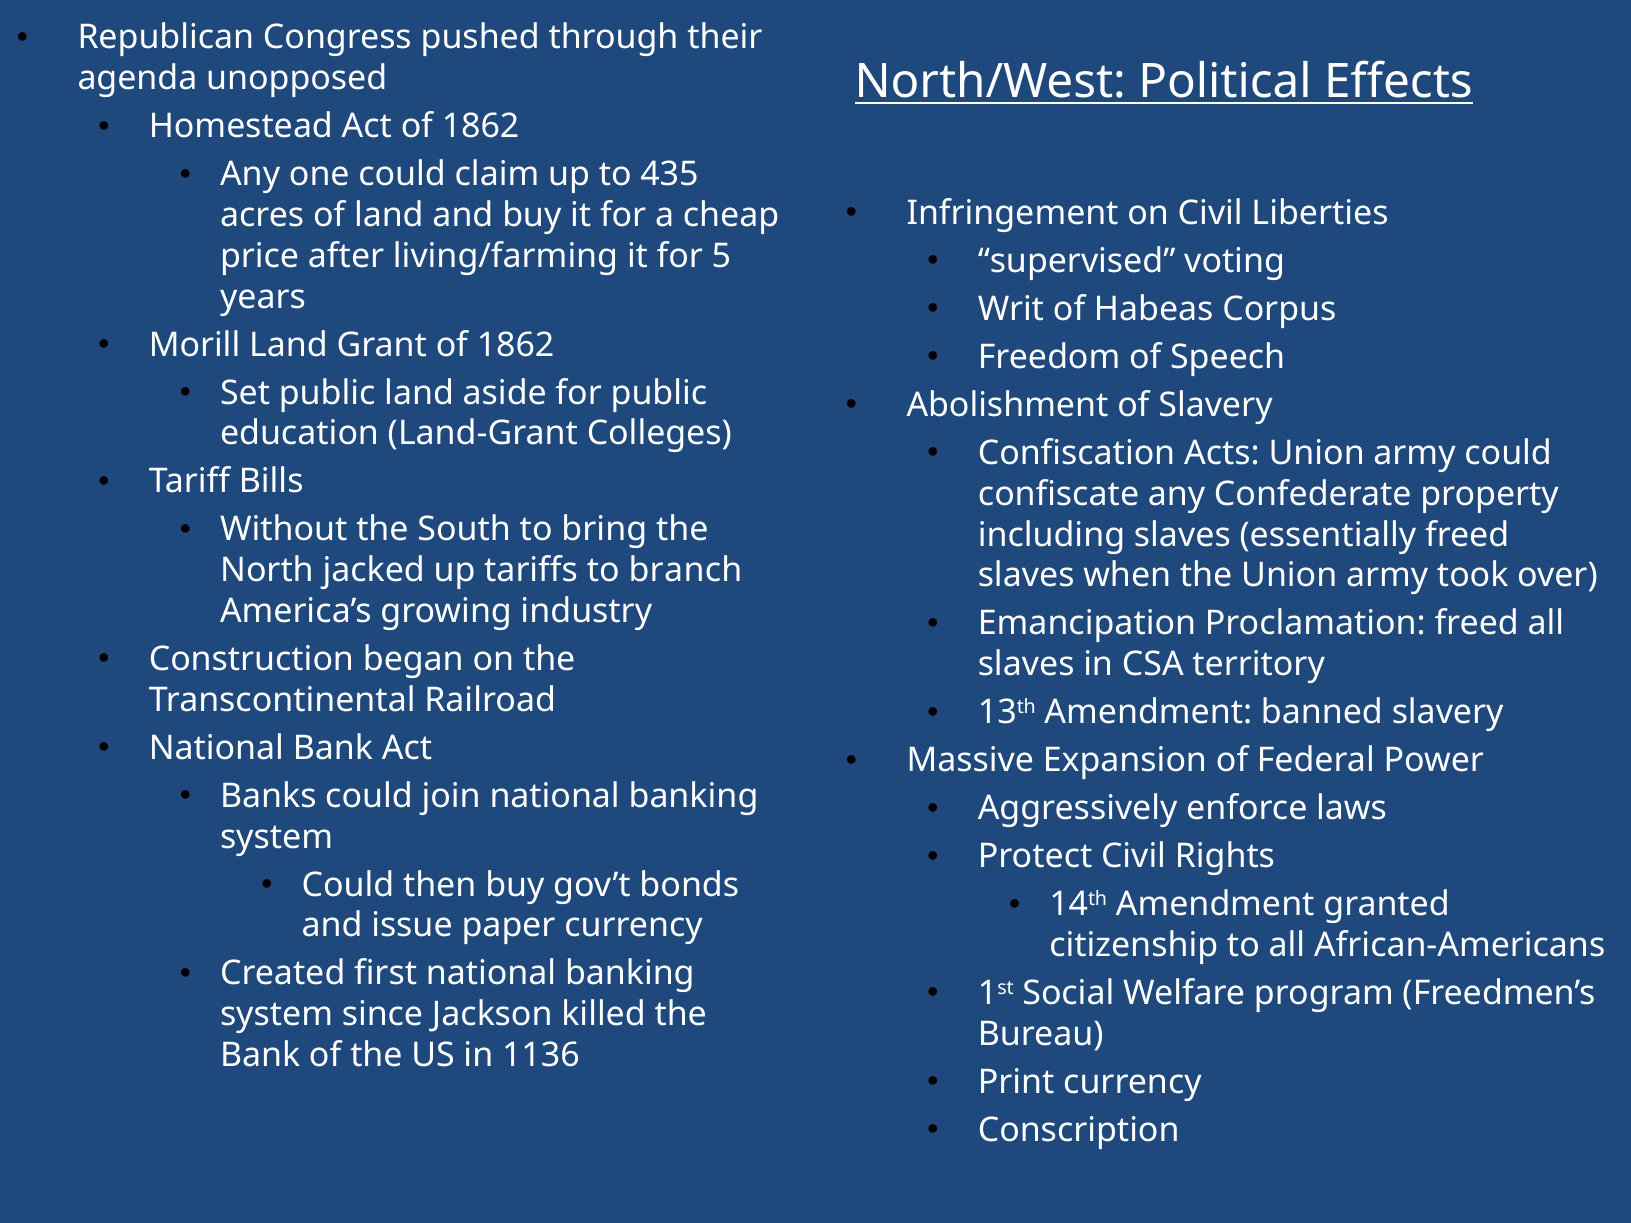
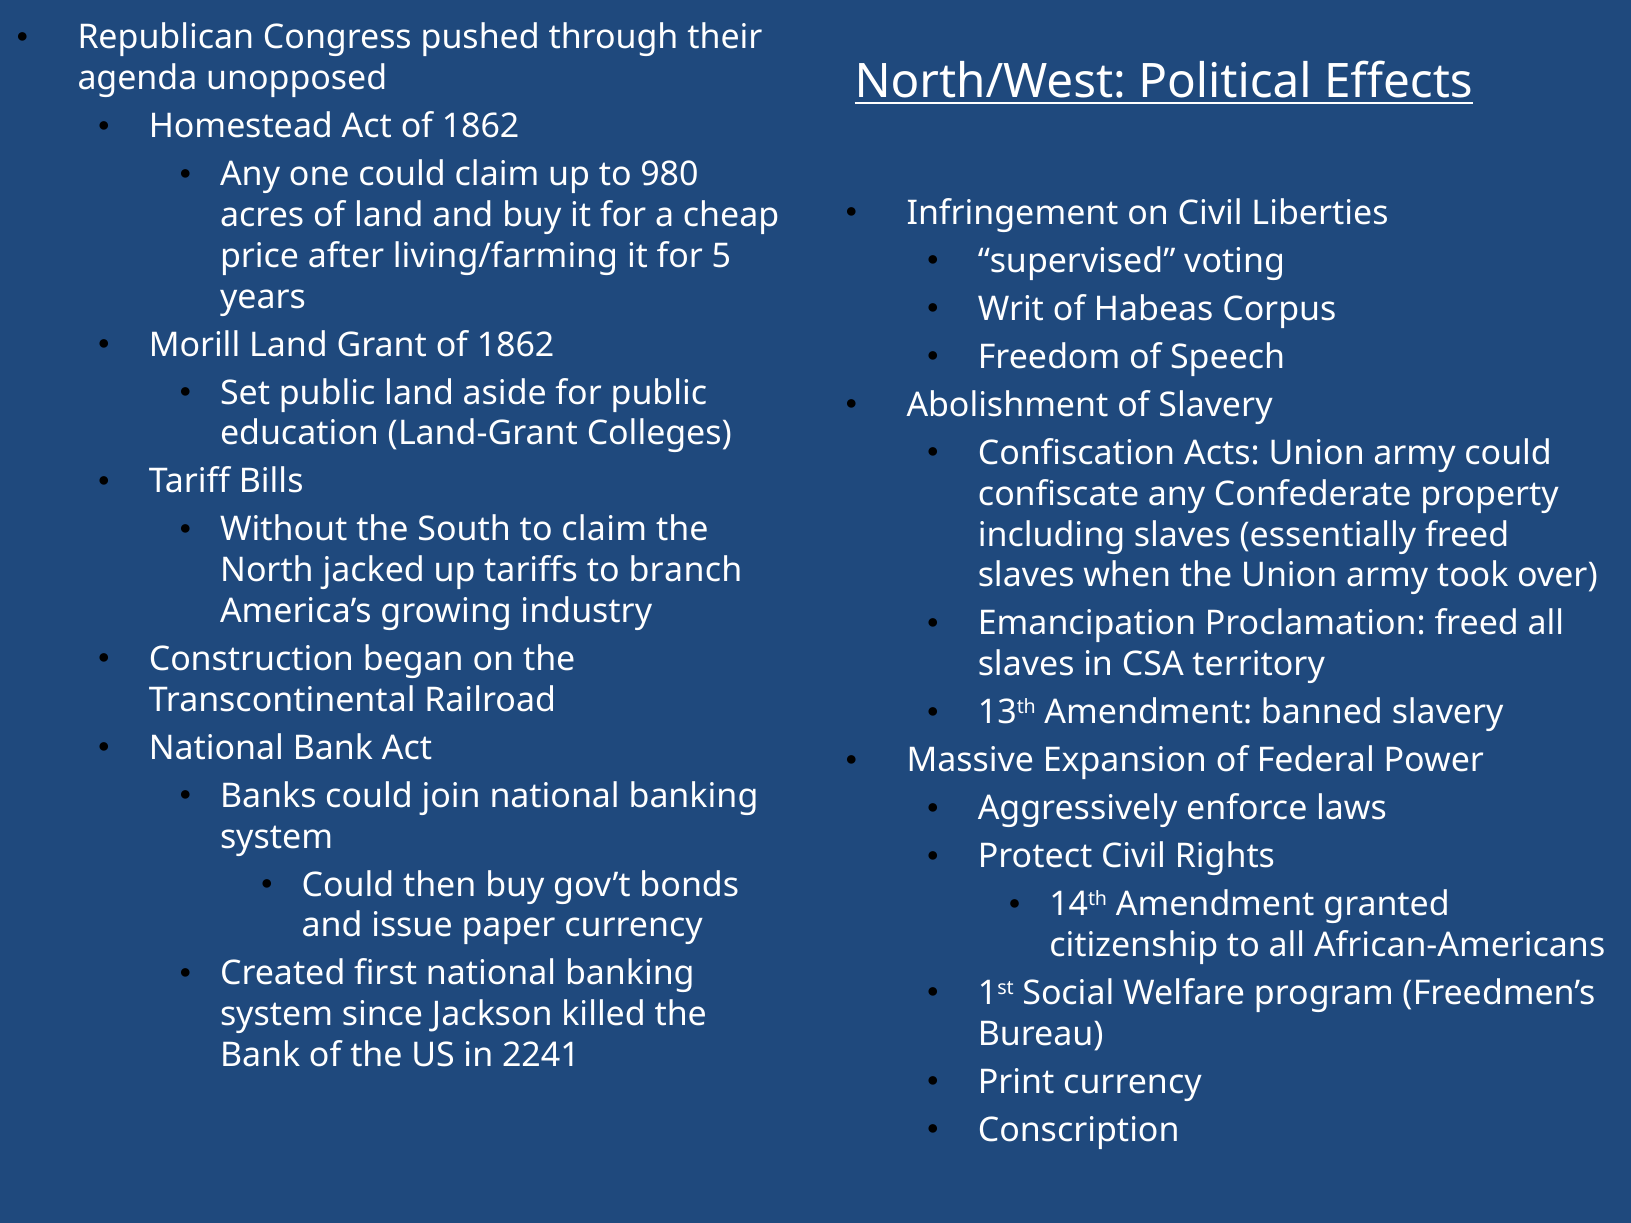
435: 435 -> 980
to bring: bring -> claim
1136: 1136 -> 2241
